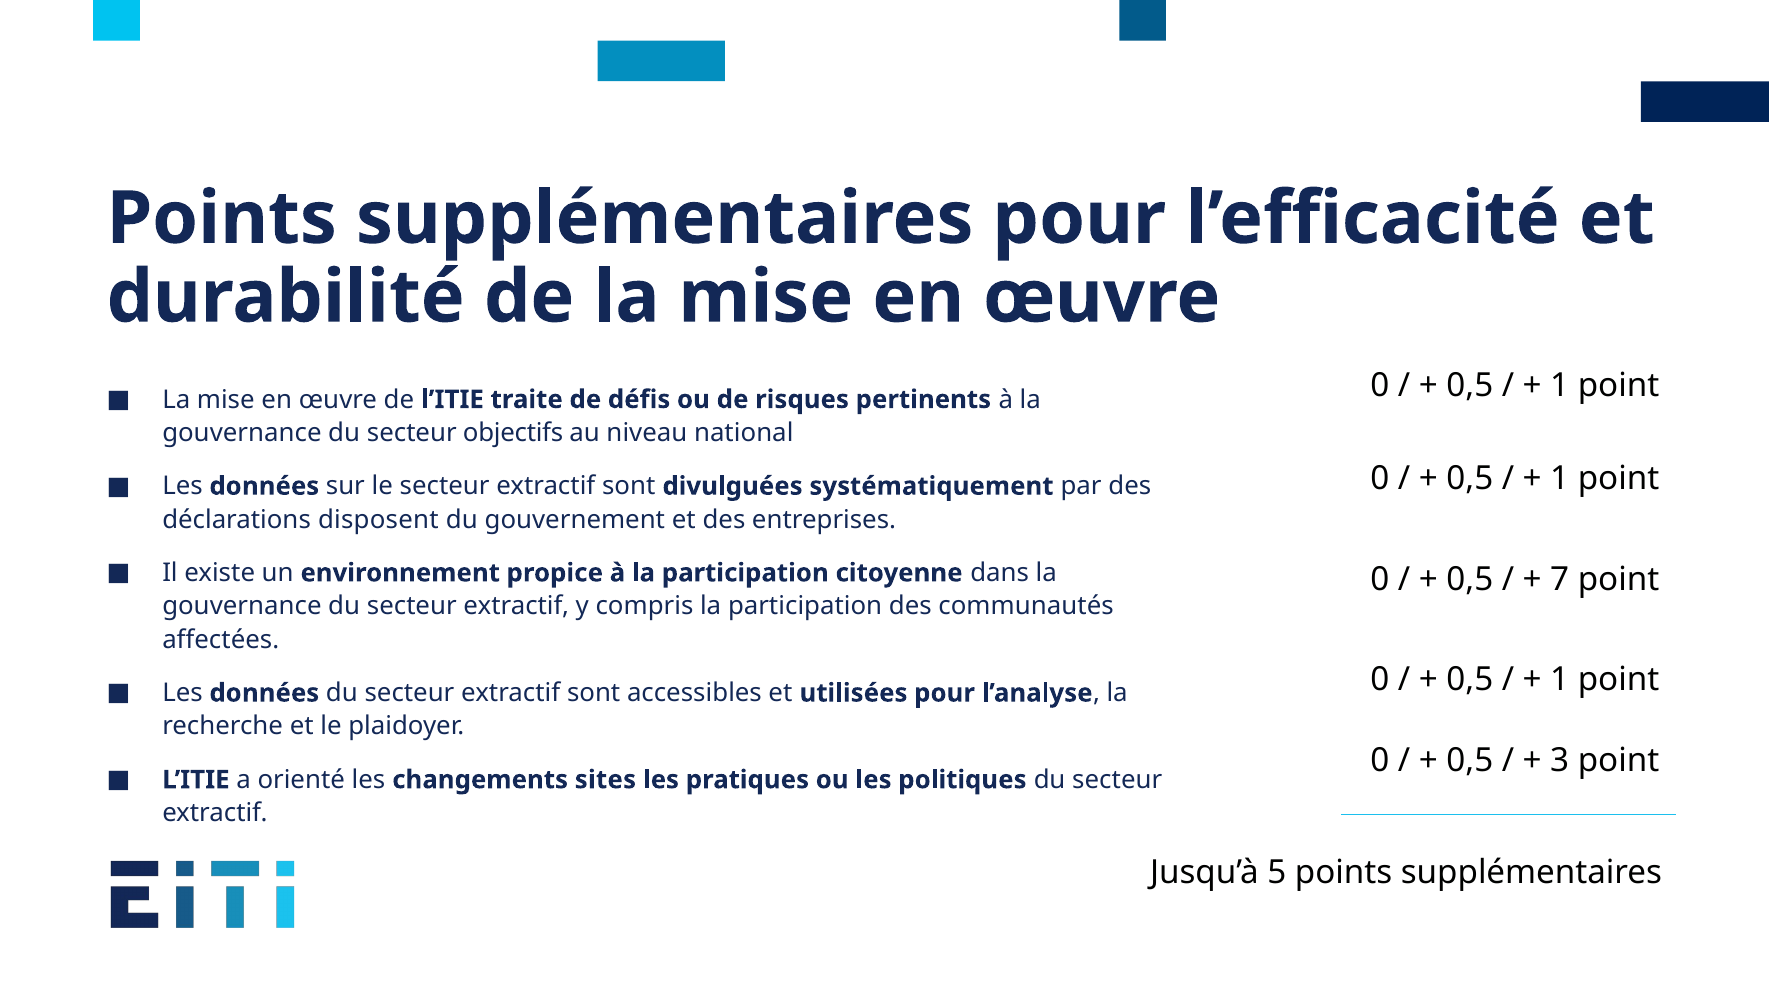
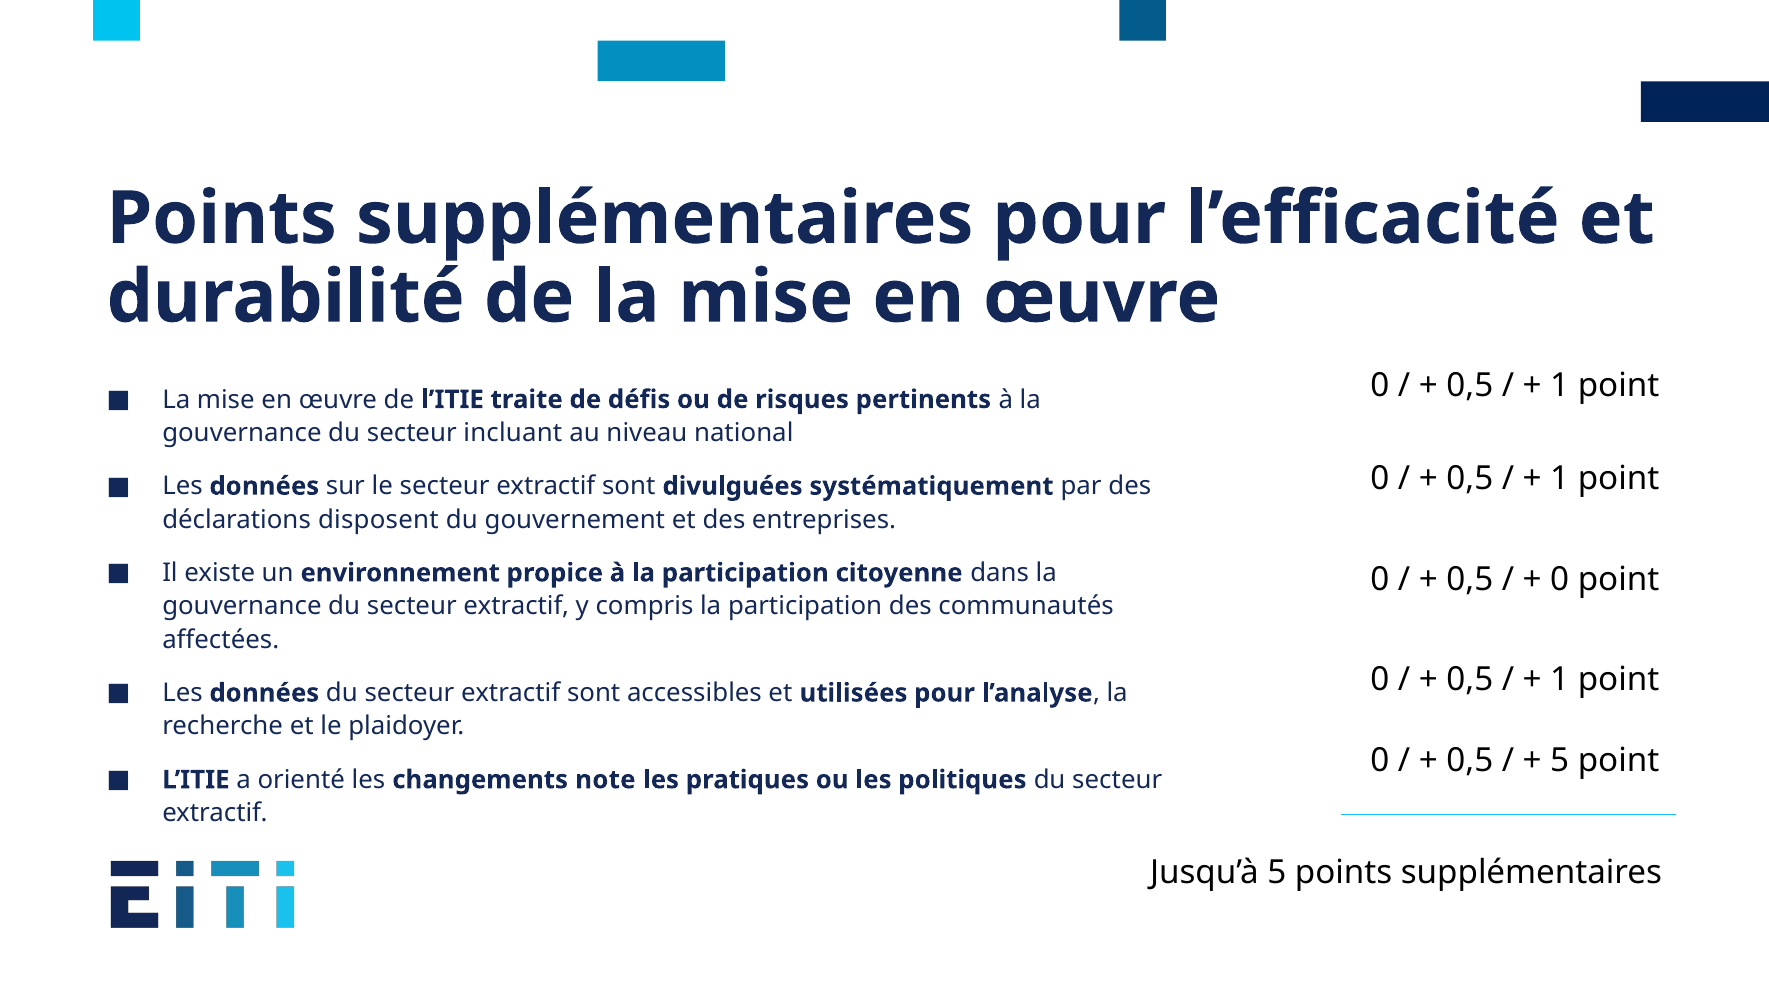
objectifs: objectifs -> incluant
7 at (1560, 579): 7 -> 0
3 at (1560, 760): 3 -> 5
sites: sites -> note
